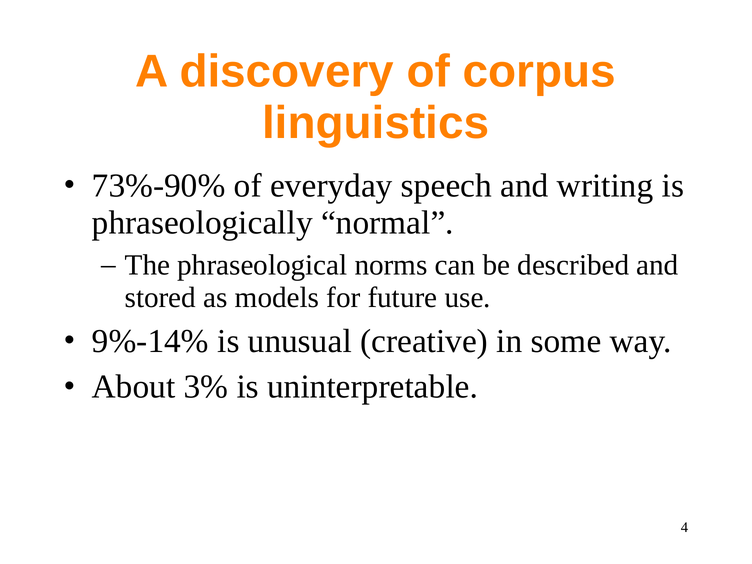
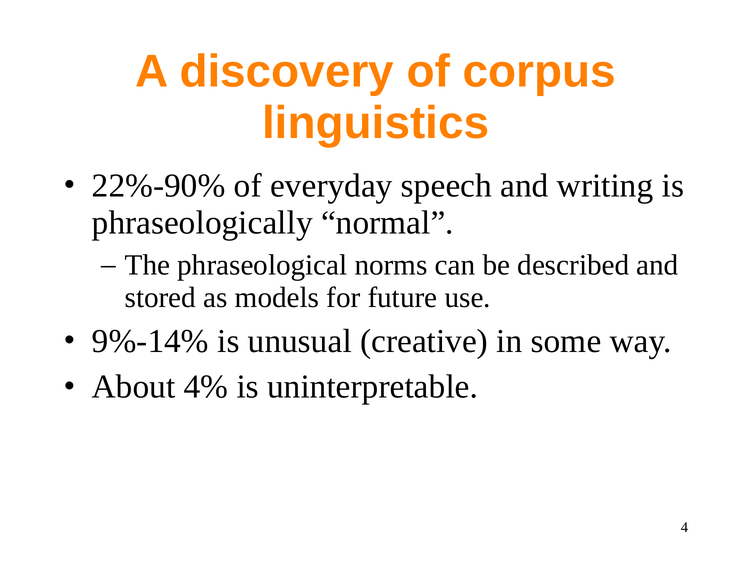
73%-90%: 73%-90% -> 22%-90%
3%: 3% -> 4%
